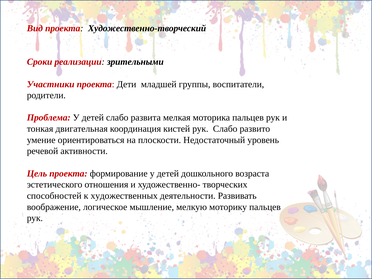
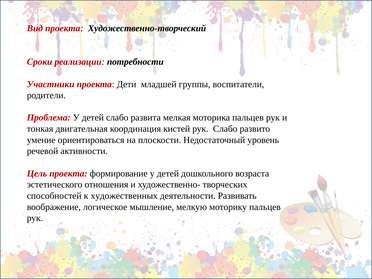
зрительными: зрительными -> потребности
